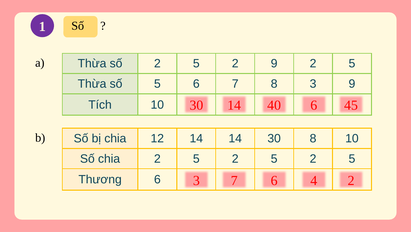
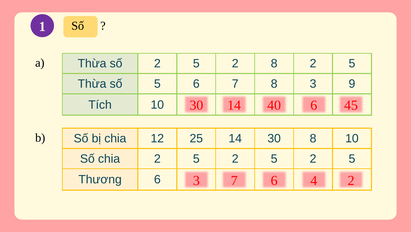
2 9: 9 -> 8
12 14: 14 -> 25
